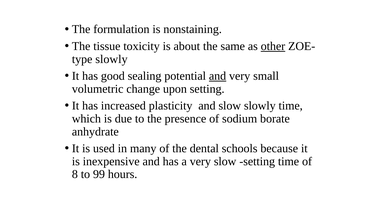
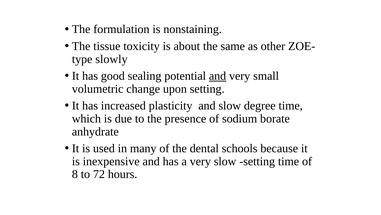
other underline: present -> none
slow slowly: slowly -> degree
99: 99 -> 72
